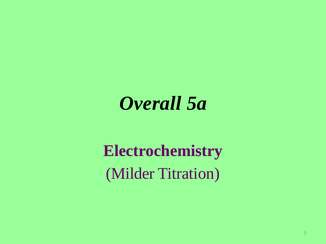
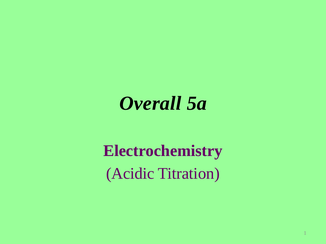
Milder: Milder -> Acidic
